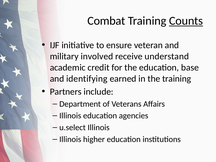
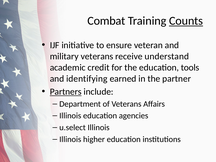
military involved: involved -> veterans
base: base -> tools
the training: training -> partner
Partners underline: none -> present
